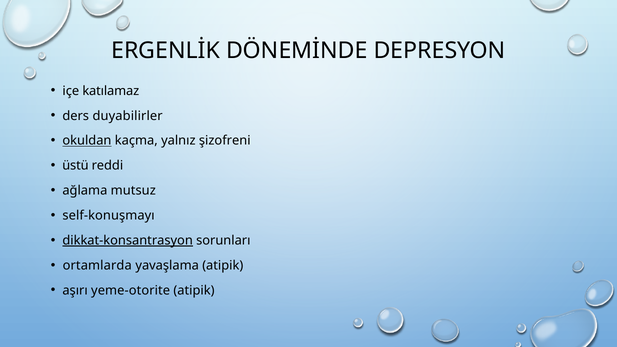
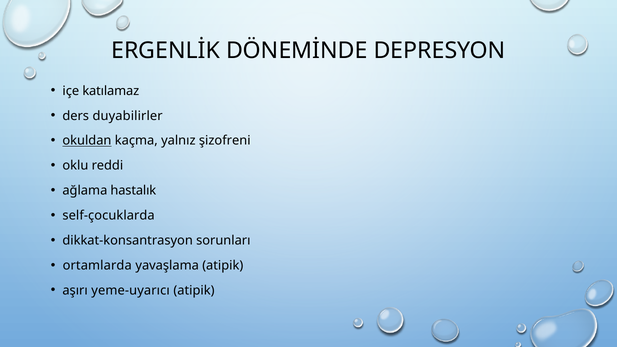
üstü: üstü -> oklu
mutsuz: mutsuz -> hastalık
self-konuşmayı: self-konuşmayı -> self-çocuklarda
dikkat-konsantrasyon underline: present -> none
yeme-otorite: yeme-otorite -> yeme-uyarıcı
